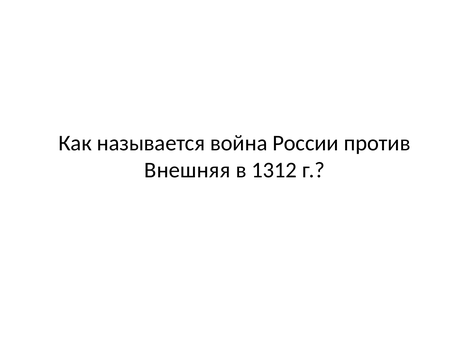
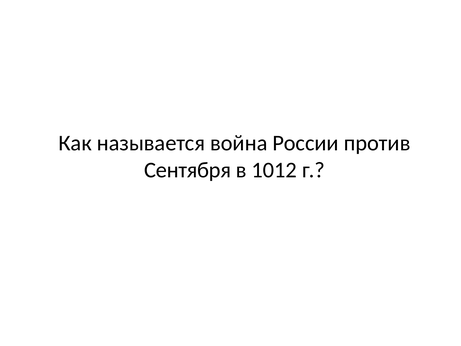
Внешняя: Внешняя -> Сентября
1312: 1312 -> 1012
